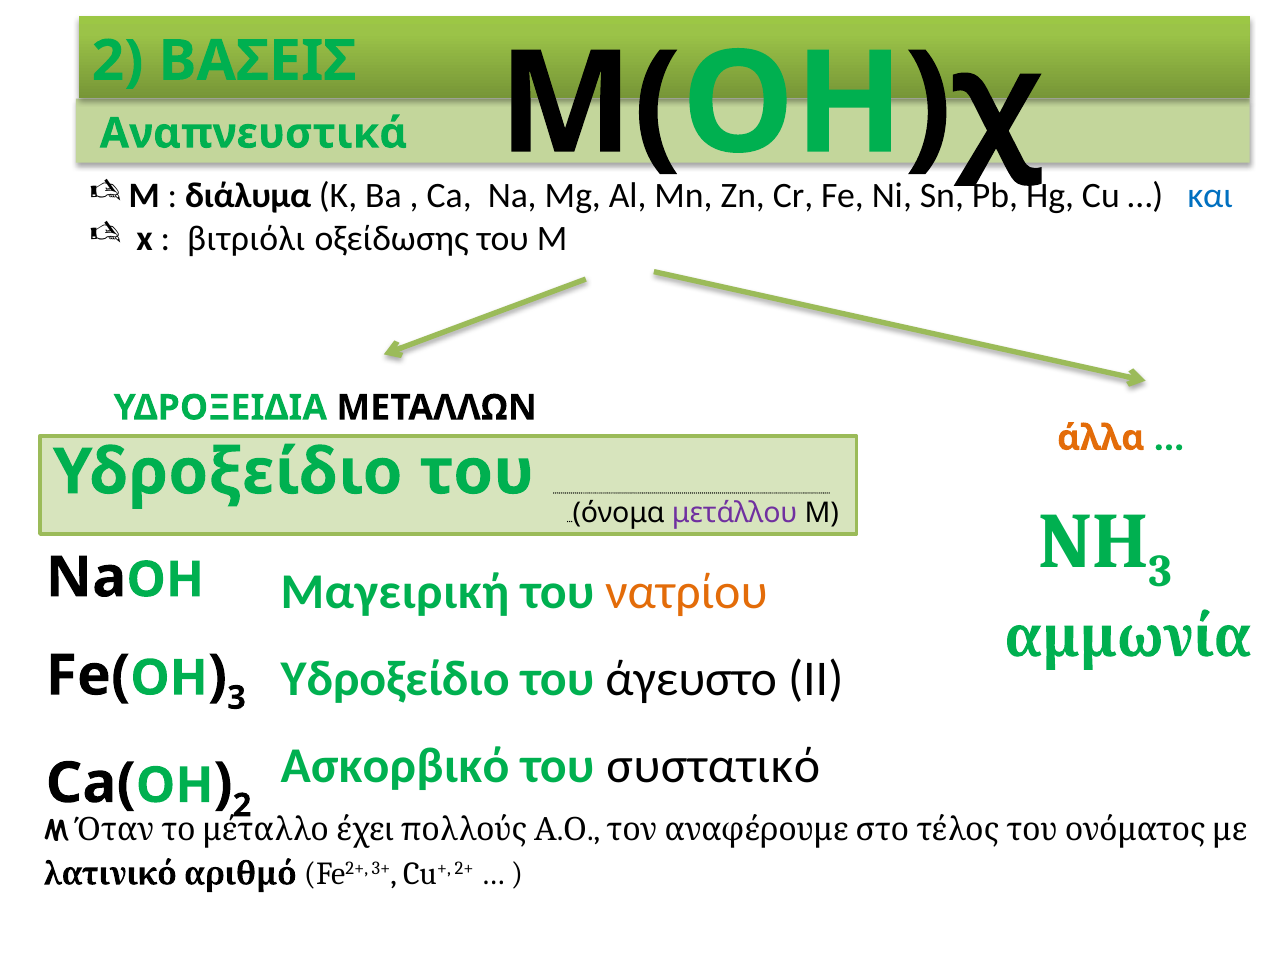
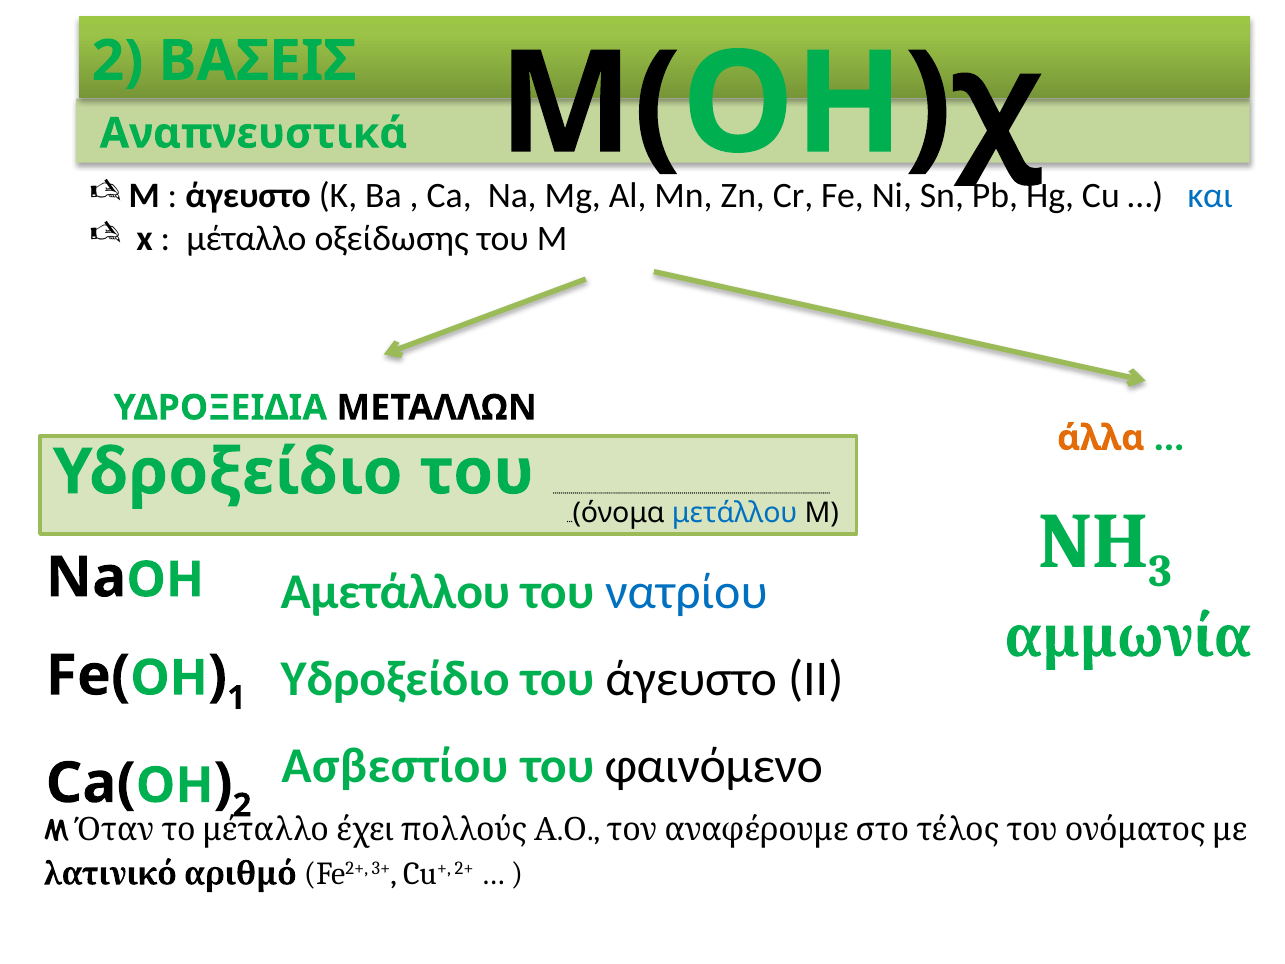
διάλυμα at (248, 196): διάλυμα -> άγευστο
βιτριόλι: βιτριόλι -> μέταλλο
μετάλλου colour: purple -> blue
Μαγειρική: Μαγειρική -> Αμετάλλου
νατρίου colour: orange -> blue
3 at (237, 698): 3 -> 1
Ασκορβικό: Ασκορβικό -> Ασβεστίου
συστατικό: συστατικό -> φαινόμενο
